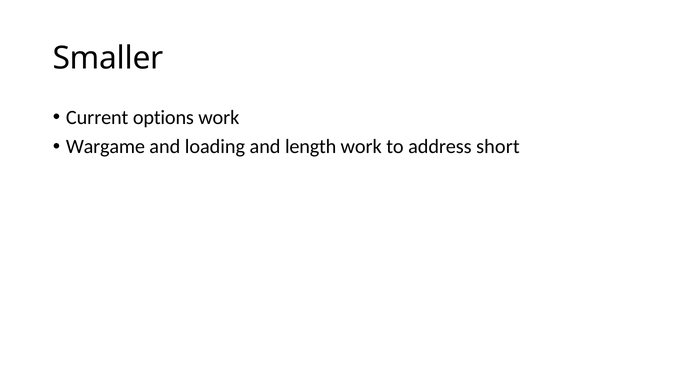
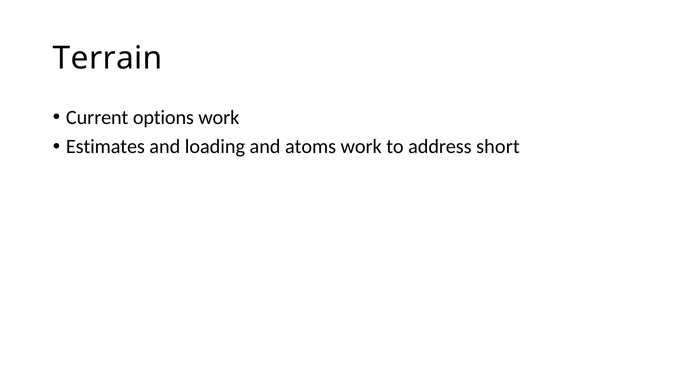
Smaller: Smaller -> Terrain
Wargame: Wargame -> Estimates
length: length -> atoms
